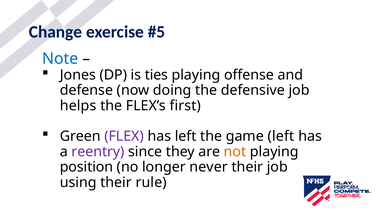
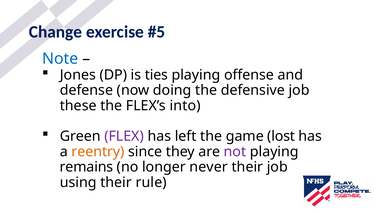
helps: helps -> these
first: first -> into
game left: left -> lost
reentry colour: purple -> orange
not colour: orange -> purple
position: position -> remains
